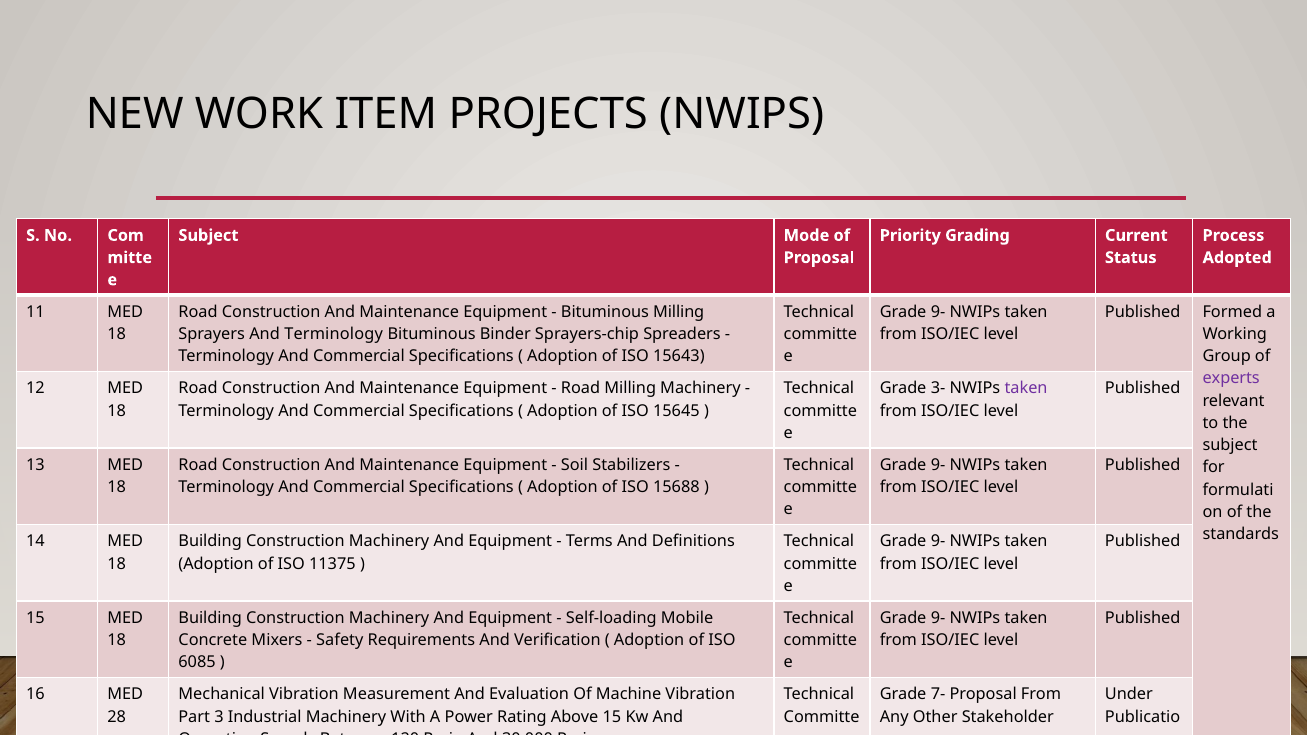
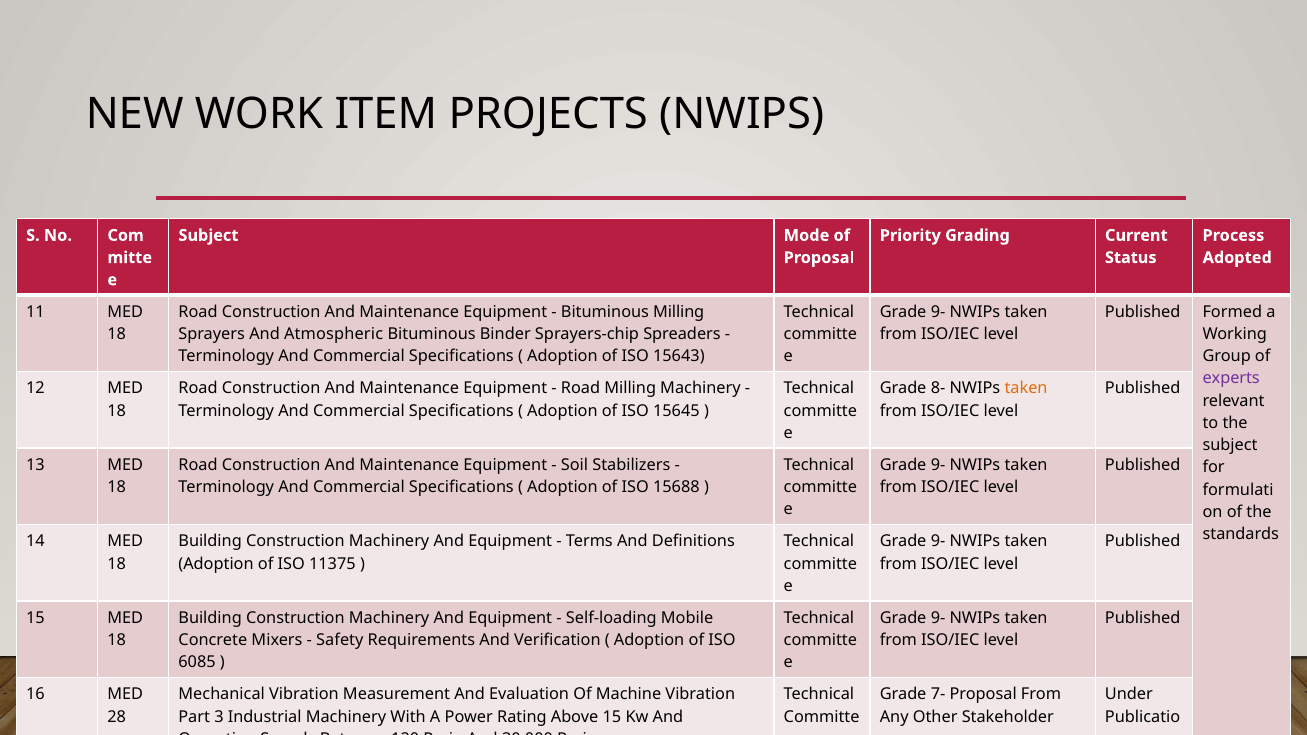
And Terminology: Terminology -> Atmospheric
3-: 3- -> 8-
taken at (1026, 389) colour: purple -> orange
